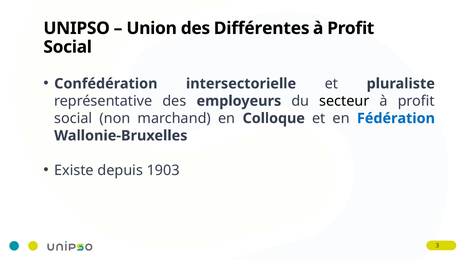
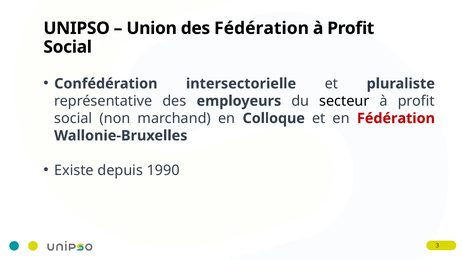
des Différentes: Différentes -> Fédération
Fédération at (396, 118) colour: blue -> red
1903: 1903 -> 1990
